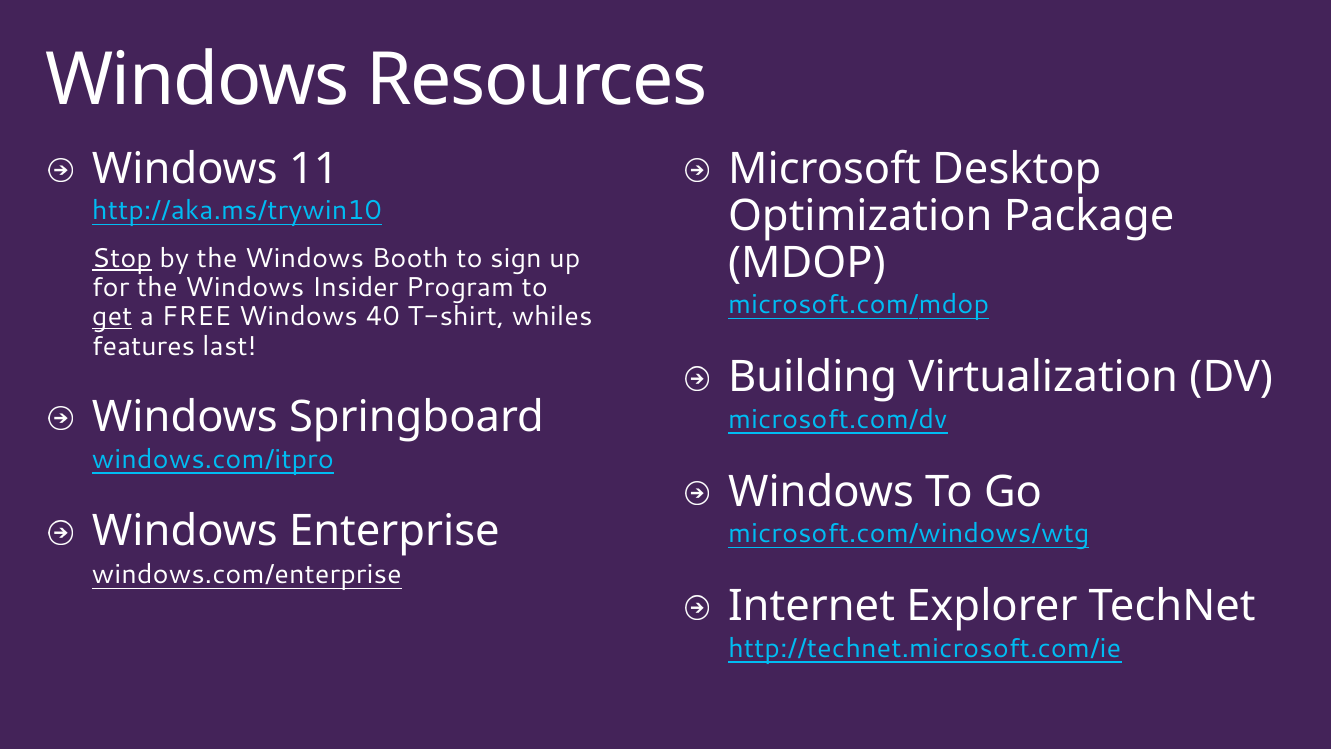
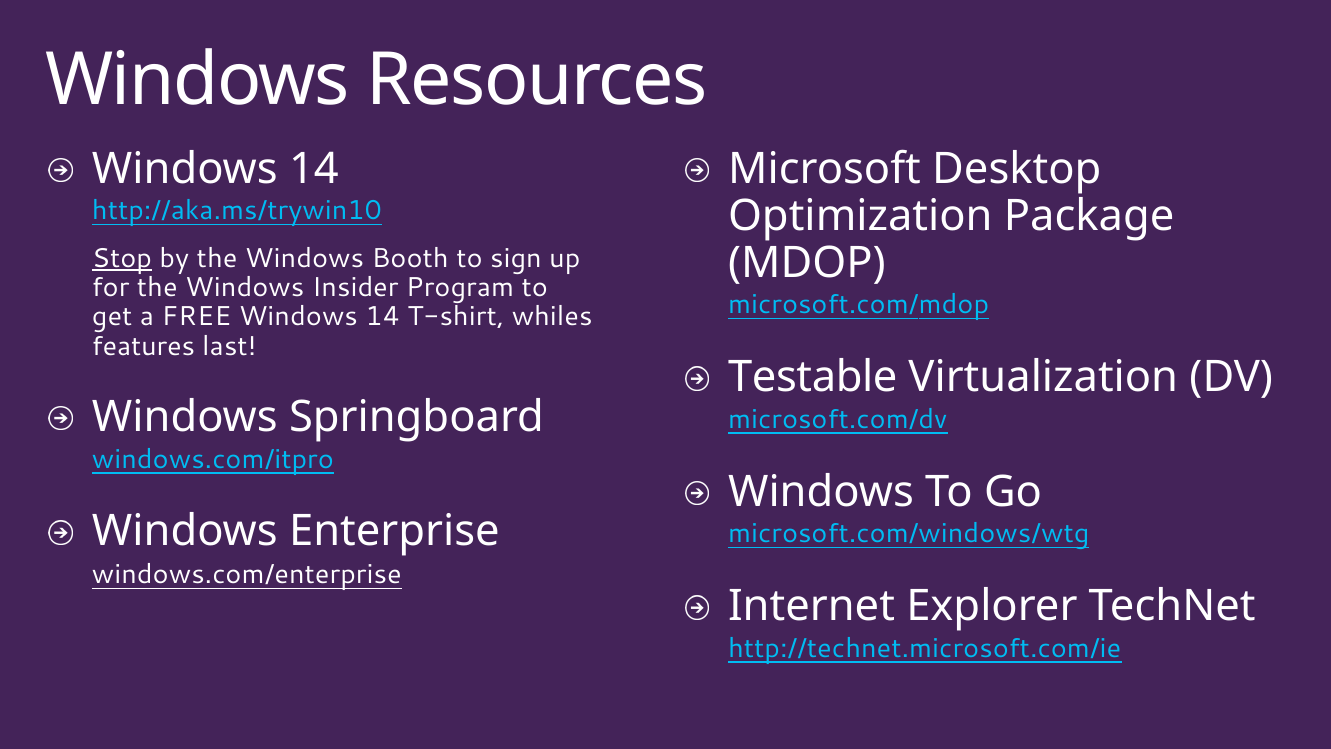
11 at (314, 169): 11 -> 14
get underline: present -> none
FREE Windows 40: 40 -> 14
Building: Building -> Testable
